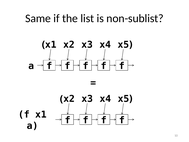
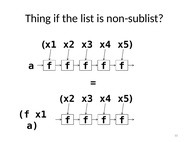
Same: Same -> Thing
